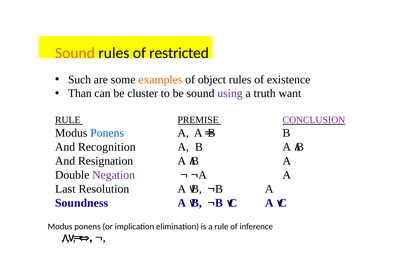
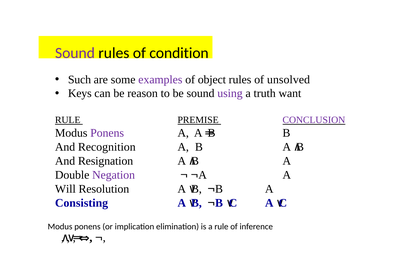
Sound at (75, 53) colour: orange -> purple
restricted: restricted -> condition
examples colour: orange -> purple
existence: existence -> unsolved
Than: Than -> Keys
cluster: cluster -> reason
Ponens at (107, 133) colour: blue -> purple
Last: Last -> Will
Soundness: Soundness -> Consisting
